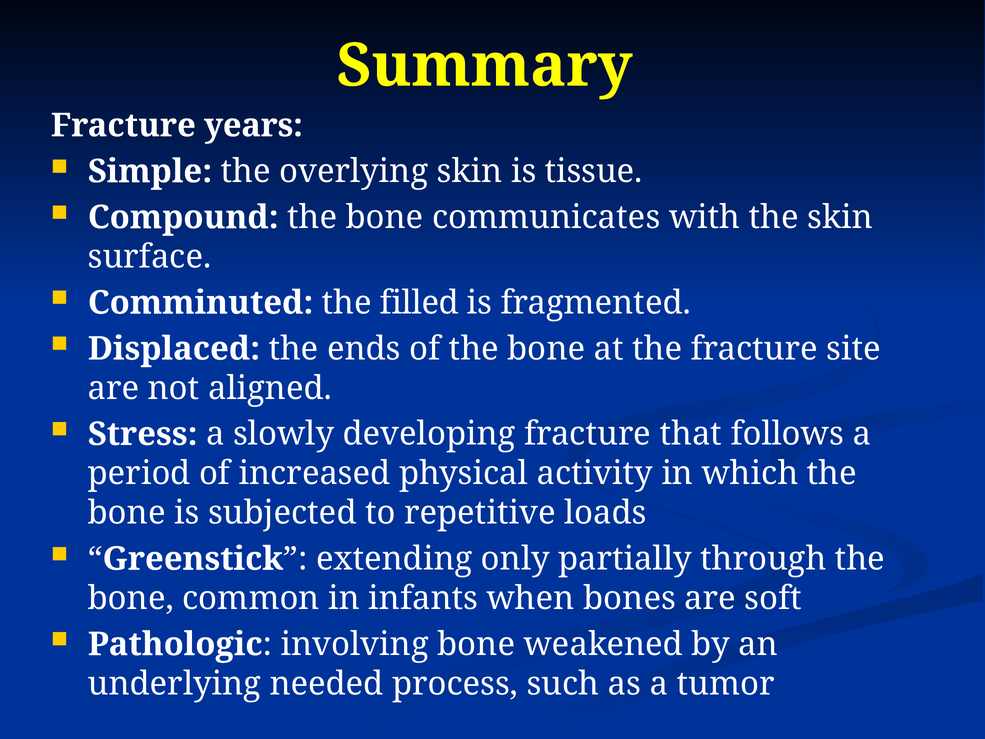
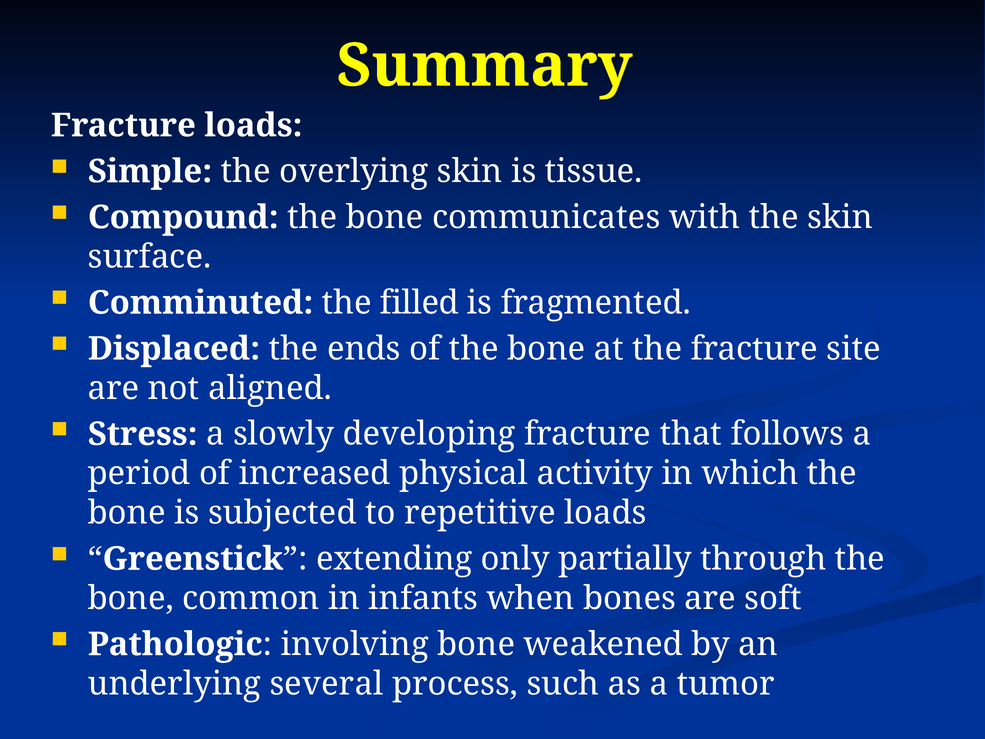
Fracture years: years -> loads
needed: needed -> several
